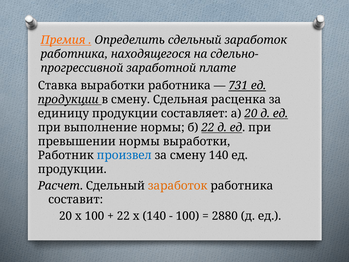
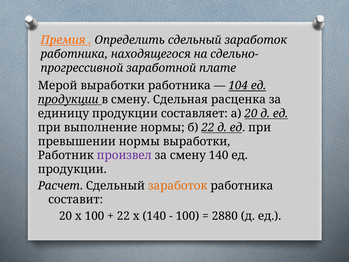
Ставка: Ставка -> Мерой
731: 731 -> 104
произвел colour: blue -> purple
